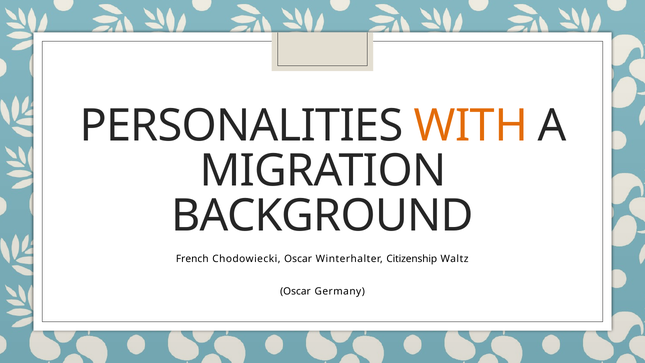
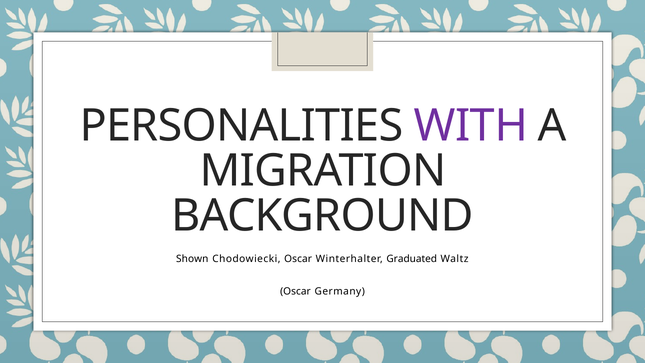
WITH colour: orange -> purple
French: French -> Shown
Citizenship: Citizenship -> Graduated
